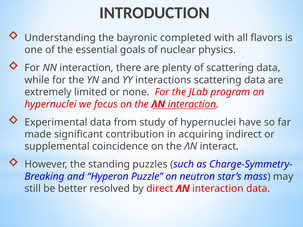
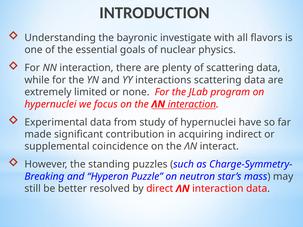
completed: completed -> investigate
